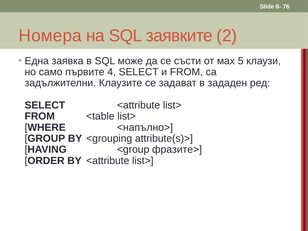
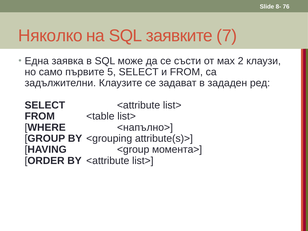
Номера: Номера -> Няколко
2: 2 -> 7
5: 5 -> 2
4: 4 -> 5
фразите>: фразите> -> момента>
